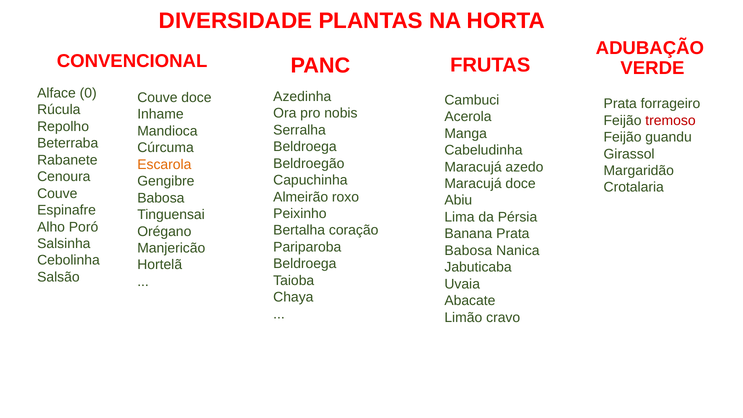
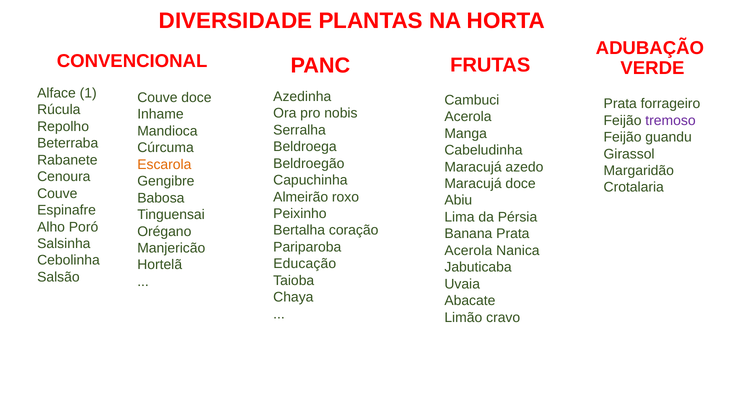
0: 0 -> 1
tremoso colour: red -> purple
Babosa at (468, 251): Babosa -> Acerola
Beldroega at (305, 264): Beldroega -> Educação
